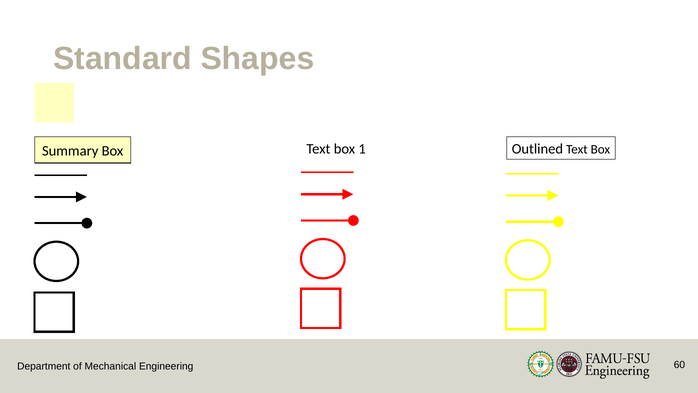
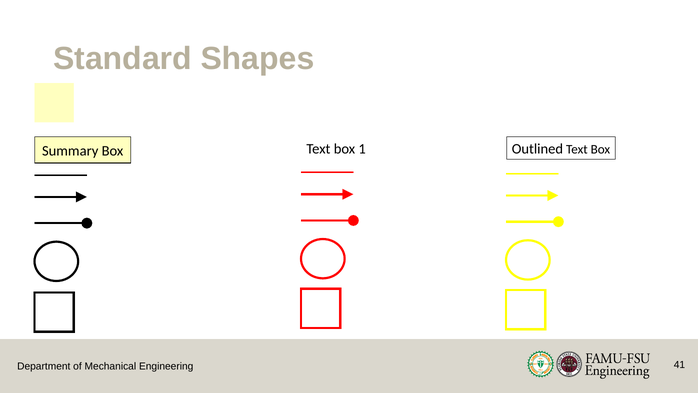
60: 60 -> 41
